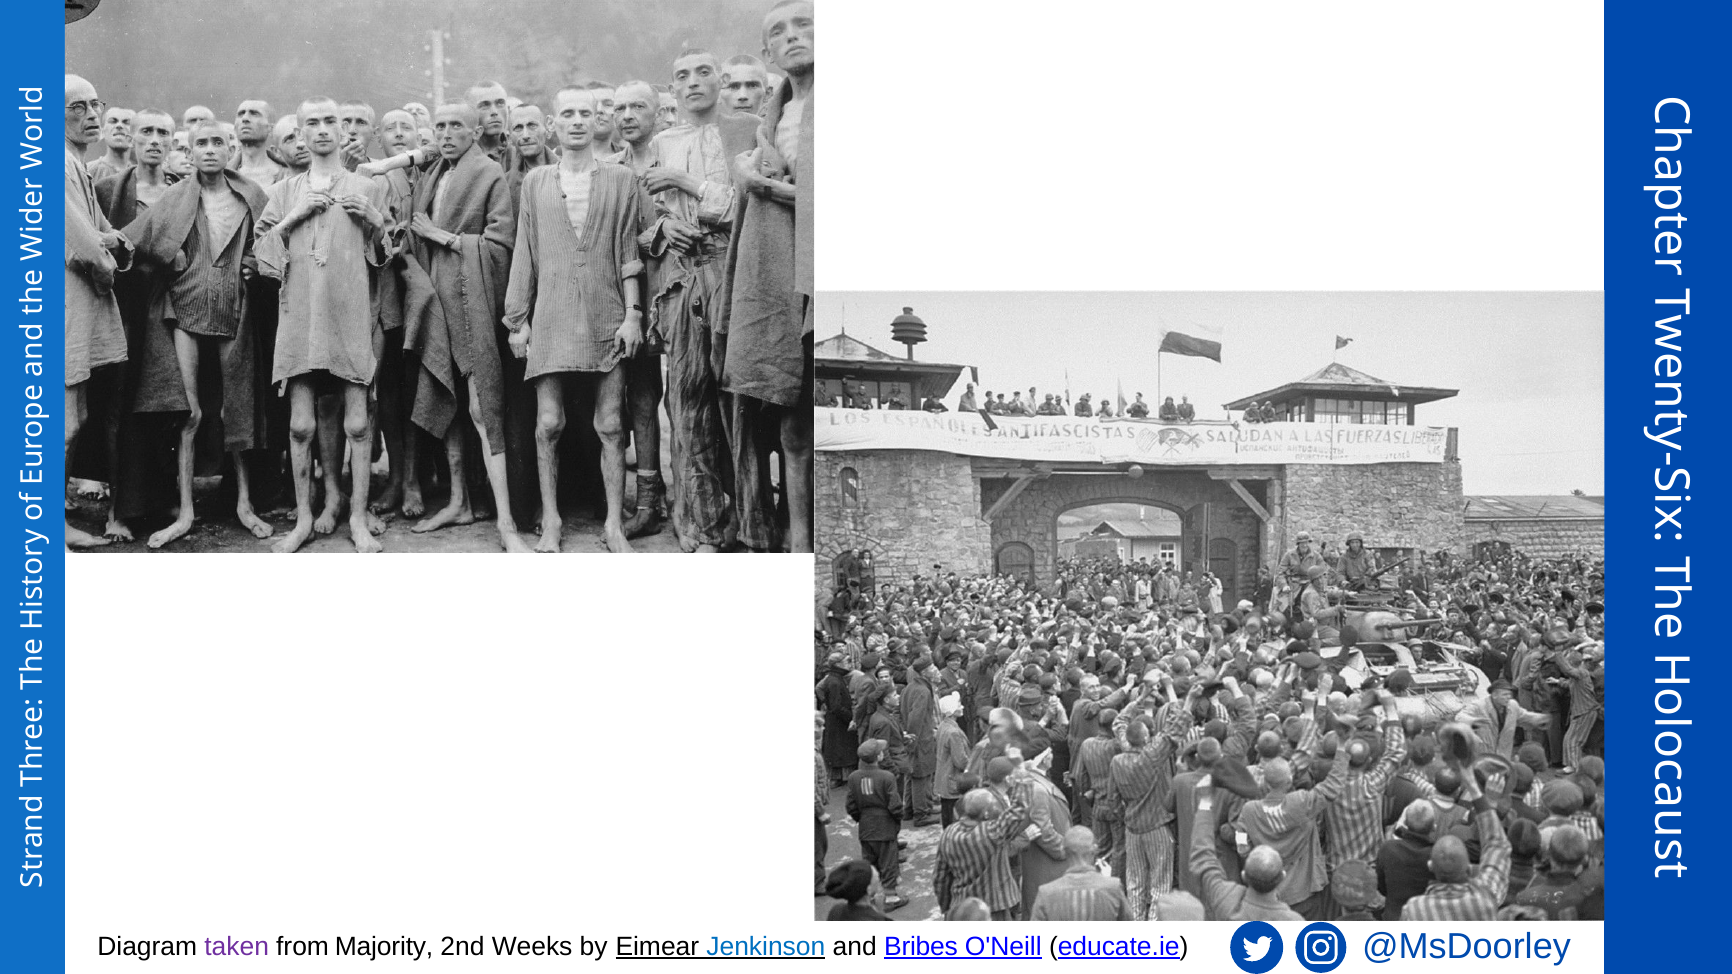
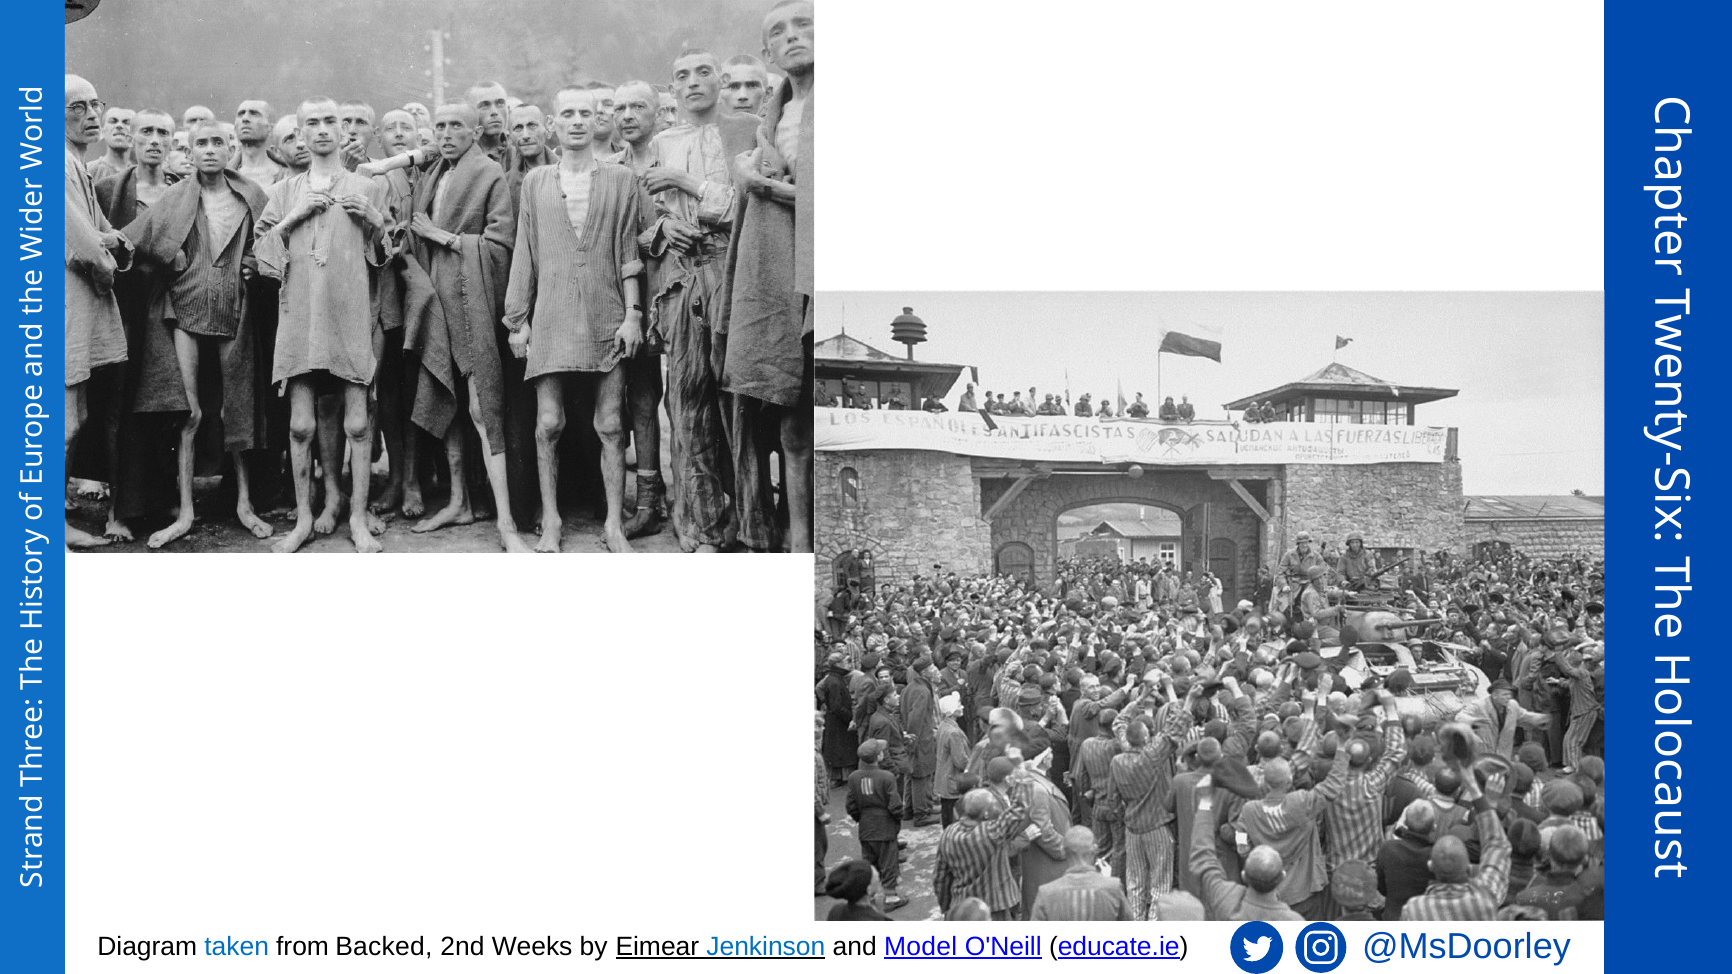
taken colour: purple -> blue
Majority: Majority -> Backed
Bribes: Bribes -> Model
